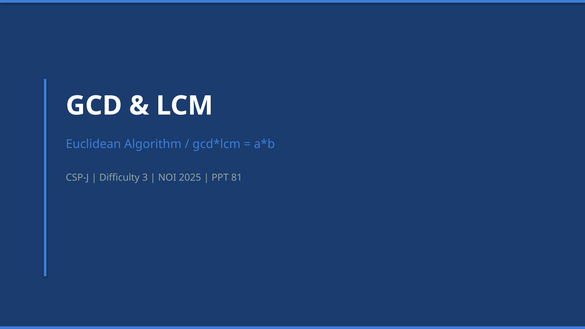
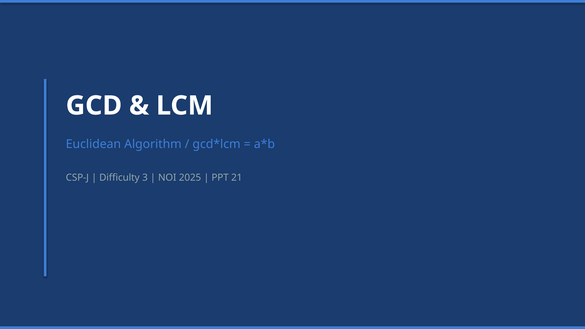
81: 81 -> 21
